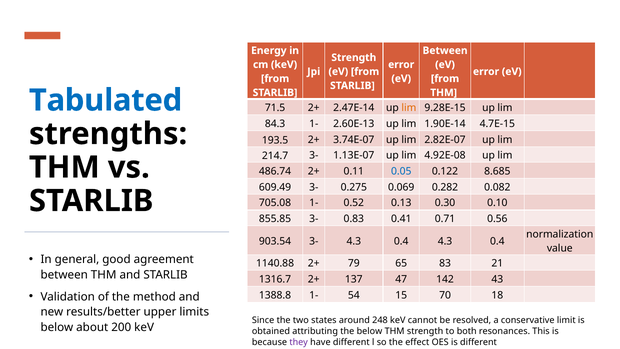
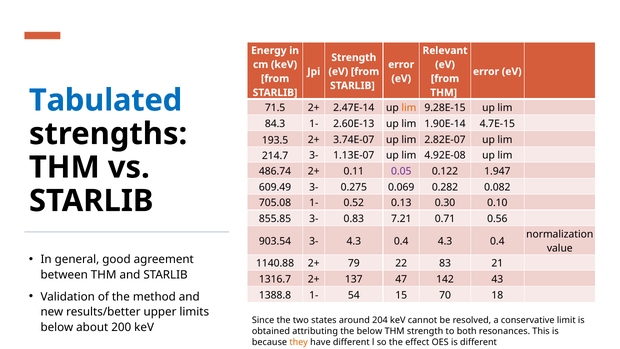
Between at (445, 50): Between -> Relevant
0.05 colour: blue -> purple
8.685: 8.685 -> 1.947
0.41: 0.41 -> 7.21
65: 65 -> 22
248: 248 -> 204
they colour: purple -> orange
